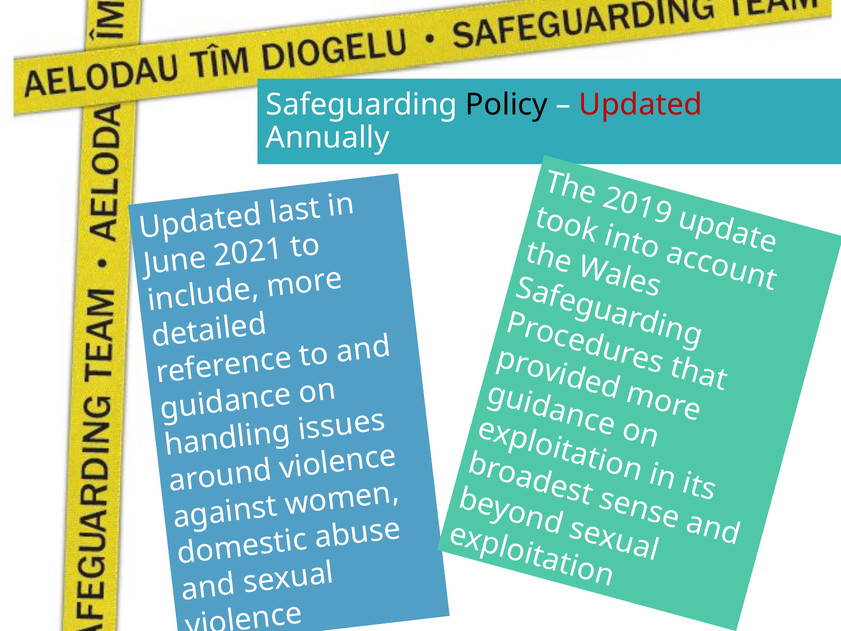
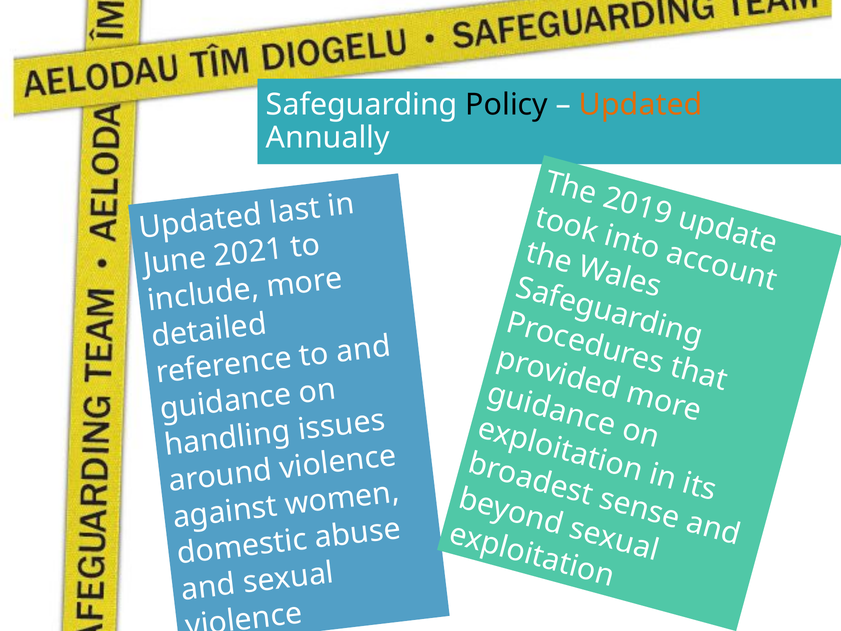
Updated at (641, 105) colour: red -> orange
